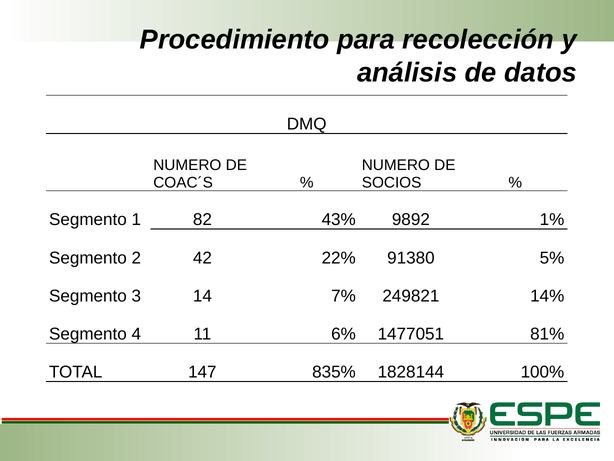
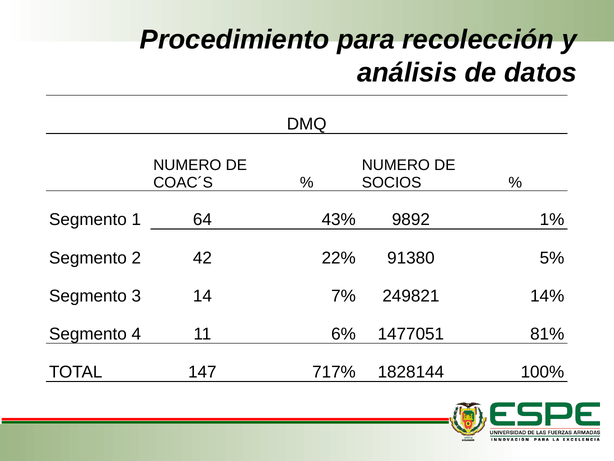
82: 82 -> 64
835%: 835% -> 717%
